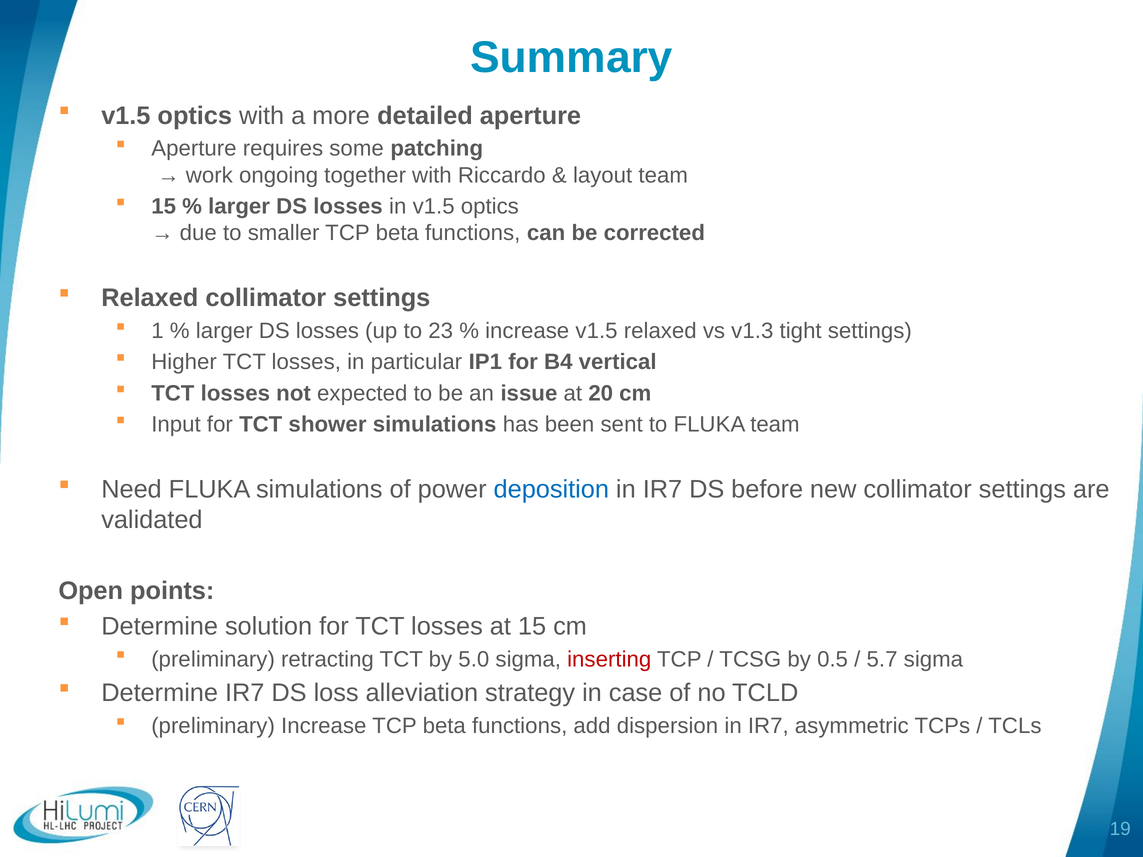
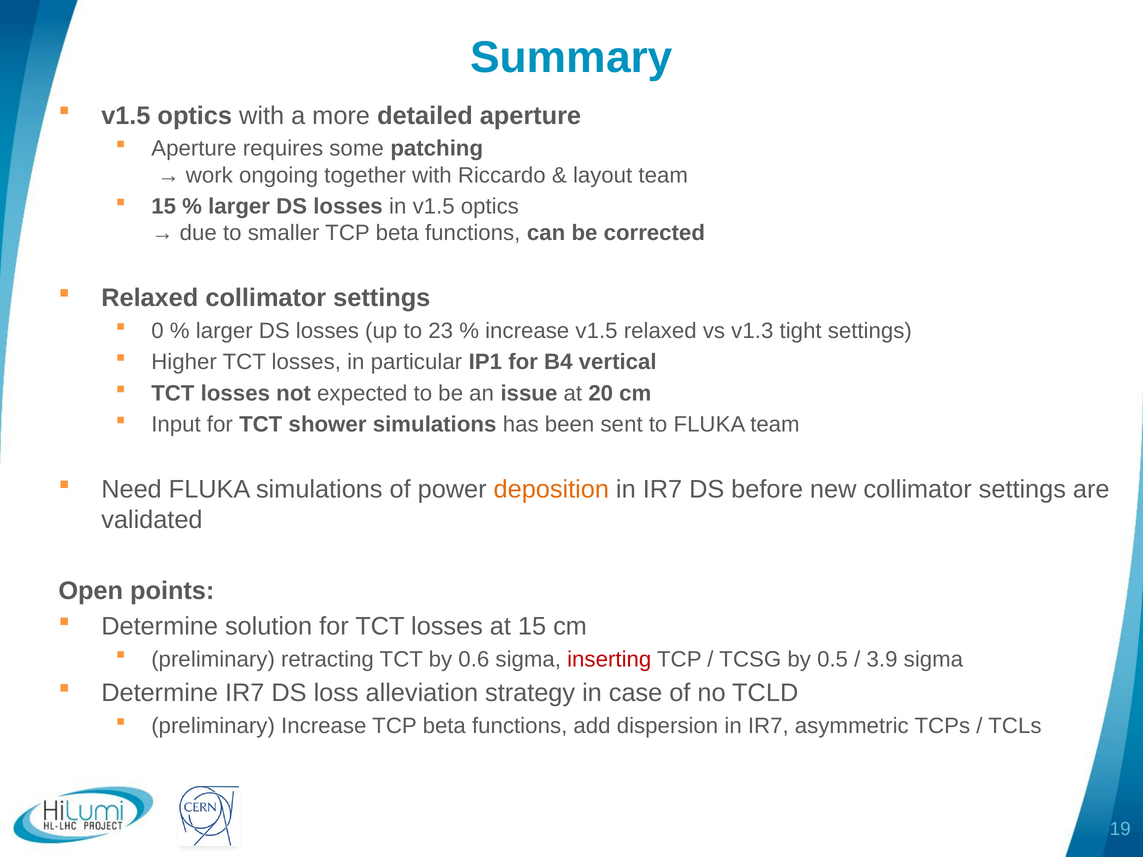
1: 1 -> 0
deposition colour: blue -> orange
5.0: 5.0 -> 0.6
5.7: 5.7 -> 3.9
